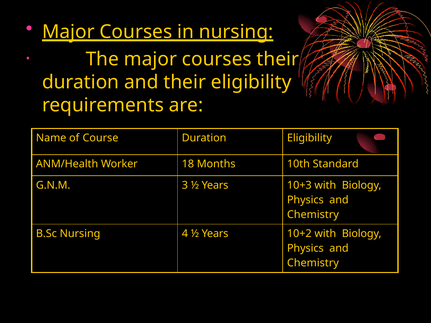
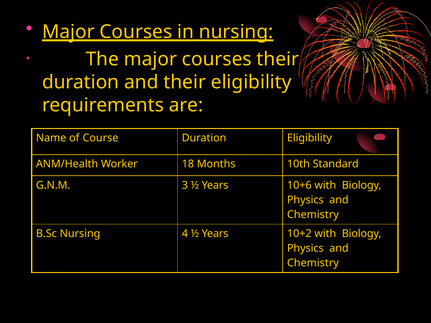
10+3: 10+3 -> 10+6
